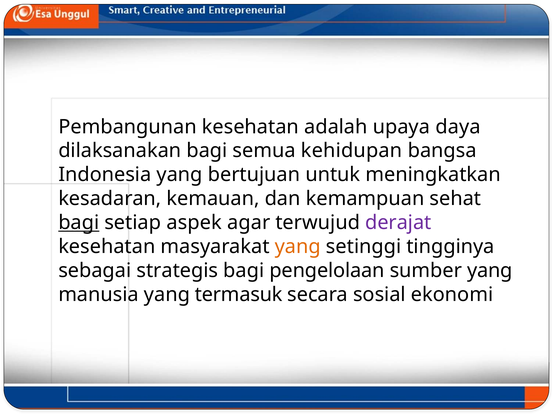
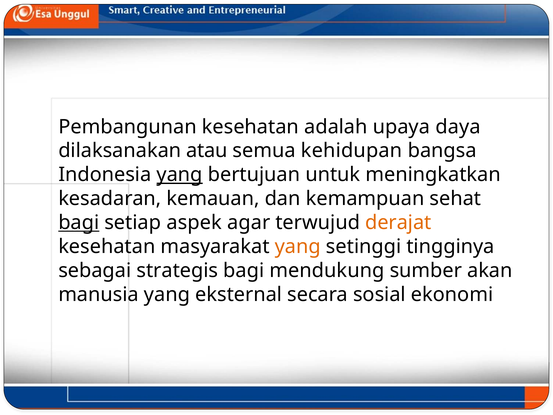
dilaksanakan bagi: bagi -> atau
yang at (180, 175) underline: none -> present
derajat colour: purple -> orange
pengelolaan: pengelolaan -> mendukung
sumber yang: yang -> akan
termasuk: termasuk -> eksternal
